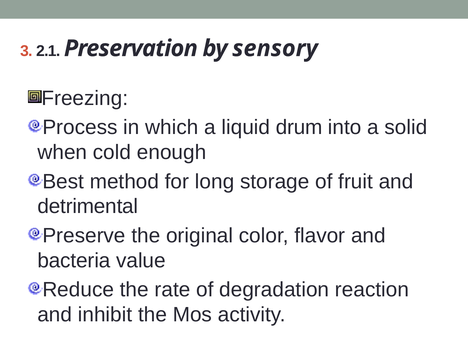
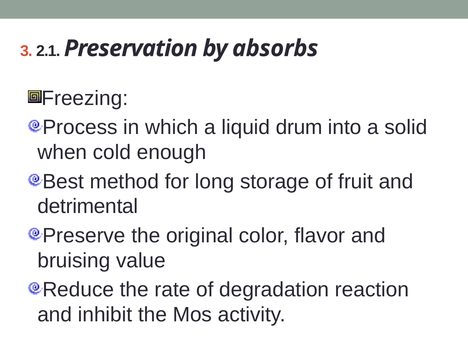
sensory: sensory -> absorbs
bacteria: bacteria -> bruising
